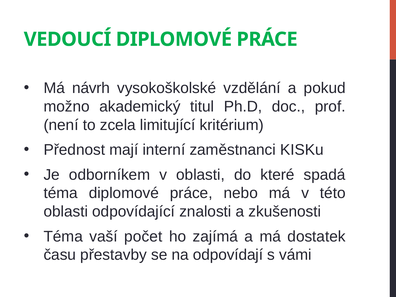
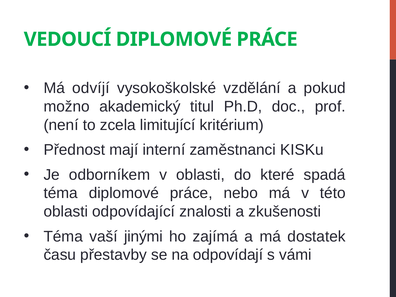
návrh: návrh -> odvíjí
počet: počet -> jinými
